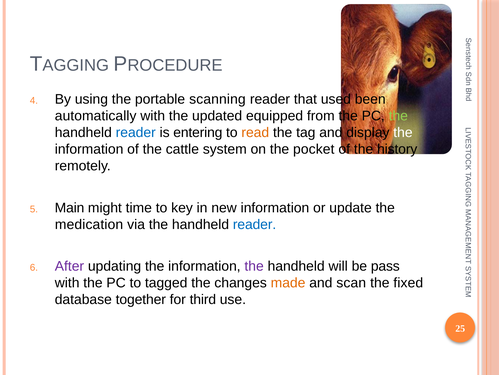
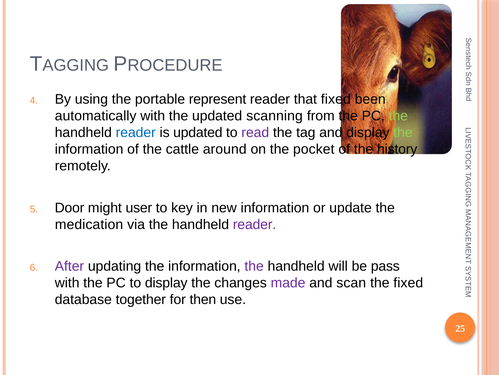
scanning: scanning -> represent
that used: used -> fixed
equipped: equipped -> scanning
is entering: entering -> updated
read colour: orange -> purple
the at (403, 132) colour: white -> light green
system: system -> around
Main: Main -> Door
time: time -> user
reader at (255, 224) colour: blue -> purple
to tagged: tagged -> display
made colour: orange -> purple
third: third -> then
